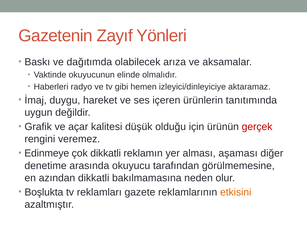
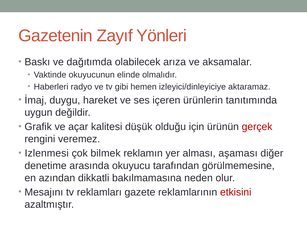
Edinmeye: Edinmeye -> Izlenmesi
çok dikkatli: dikkatli -> bilmek
Boşlukta: Boşlukta -> Mesajını
etkisini colour: orange -> red
